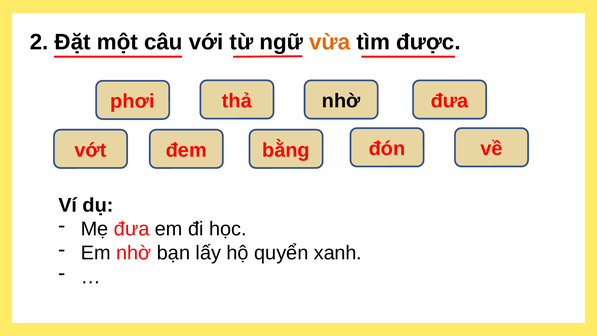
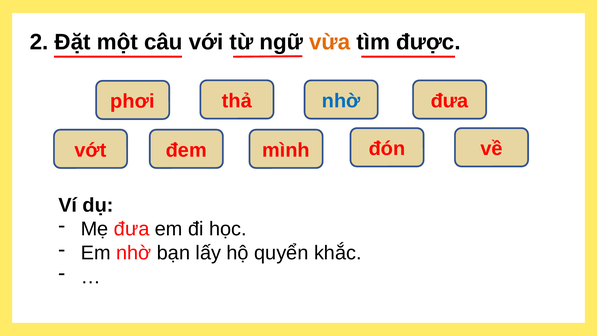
nhờ at (341, 101) colour: black -> blue
bằng: bằng -> mình
xanh: xanh -> khắc
